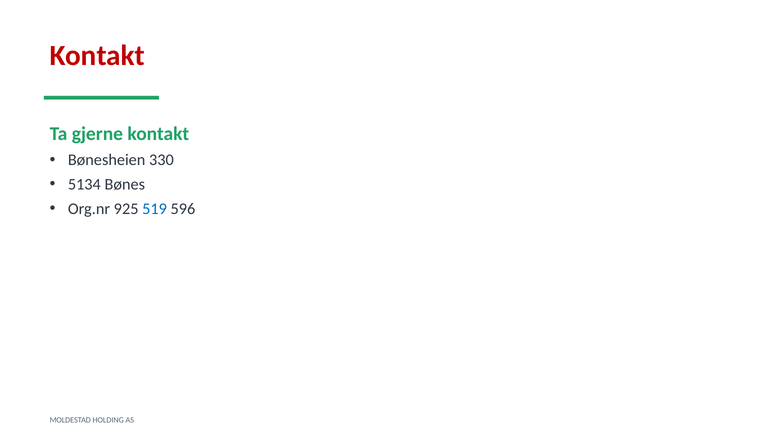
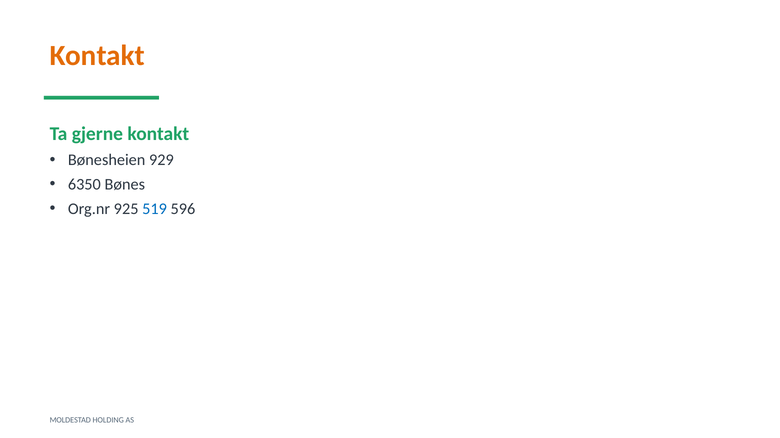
Kontakt at (97, 56) colour: red -> orange
330: 330 -> 929
5134: 5134 -> 6350
